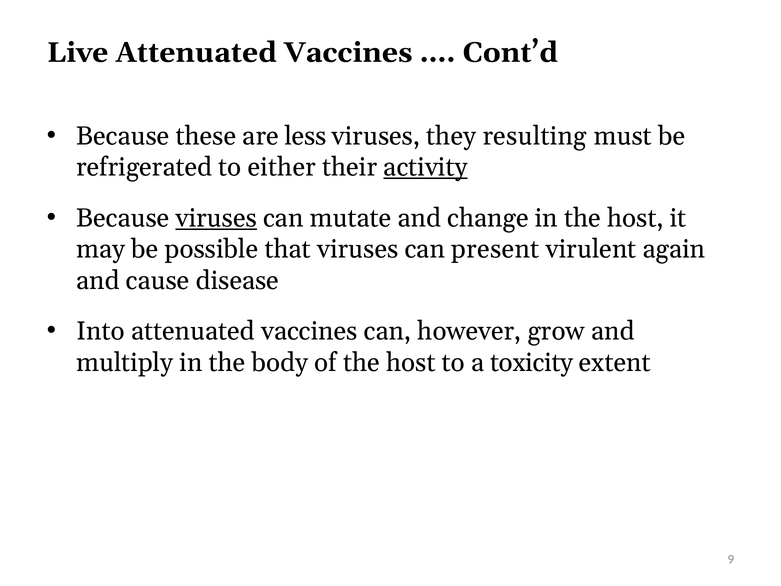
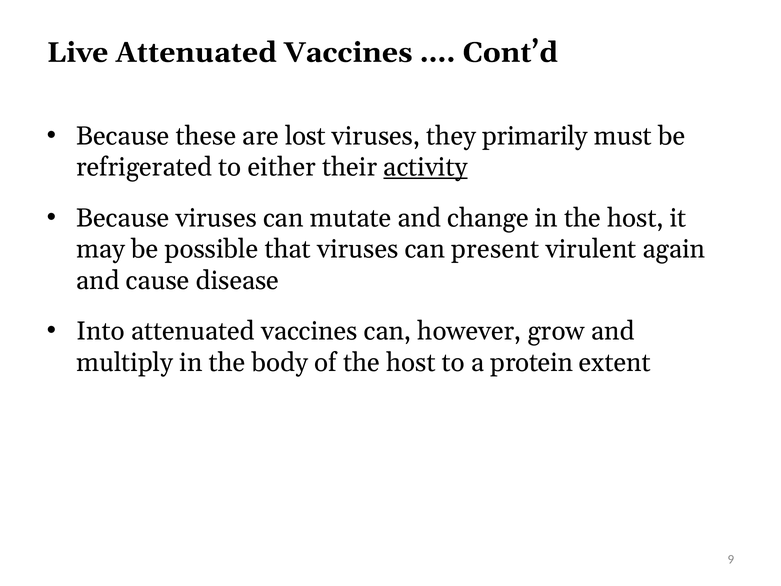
less: less -> lost
resulting: resulting -> primarily
viruses at (216, 218) underline: present -> none
toxicity: toxicity -> protein
